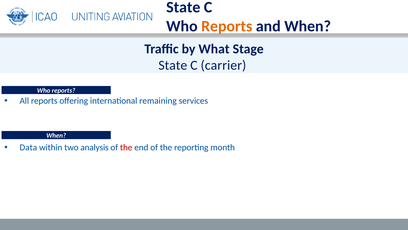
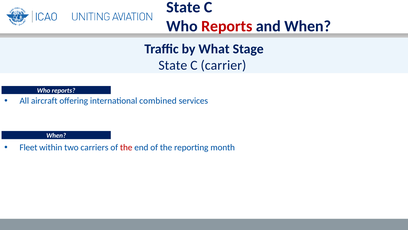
Reports at (227, 26) colour: orange -> red
All reports: reports -> aircraft
remaining: remaining -> combined
Data: Data -> Fleet
analysis: analysis -> carriers
